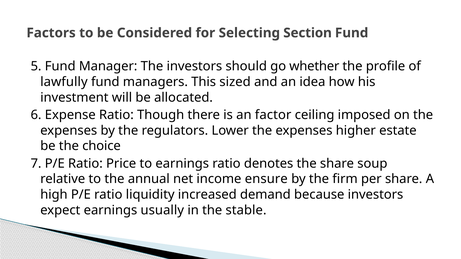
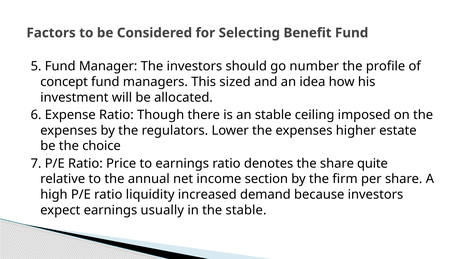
Section: Section -> Benefit
whether: whether -> number
lawfully: lawfully -> concept
an factor: factor -> stable
soup: soup -> quite
ensure: ensure -> section
